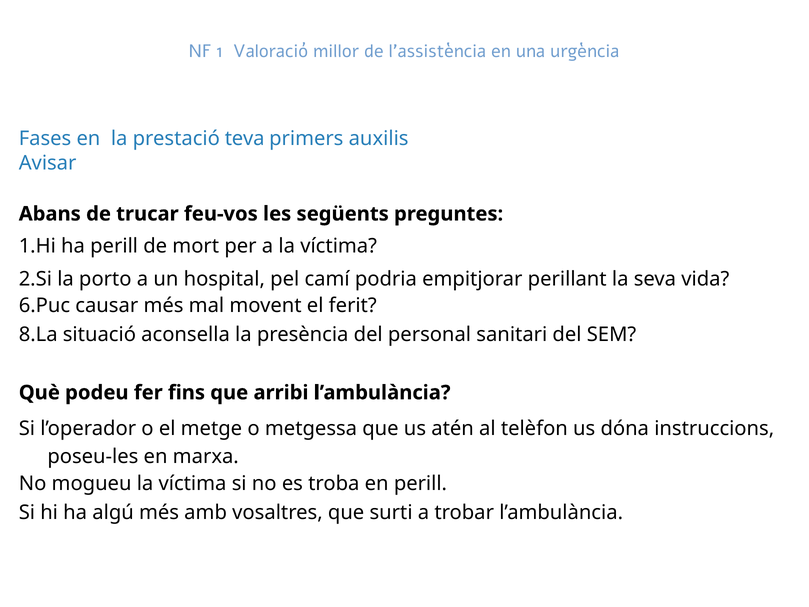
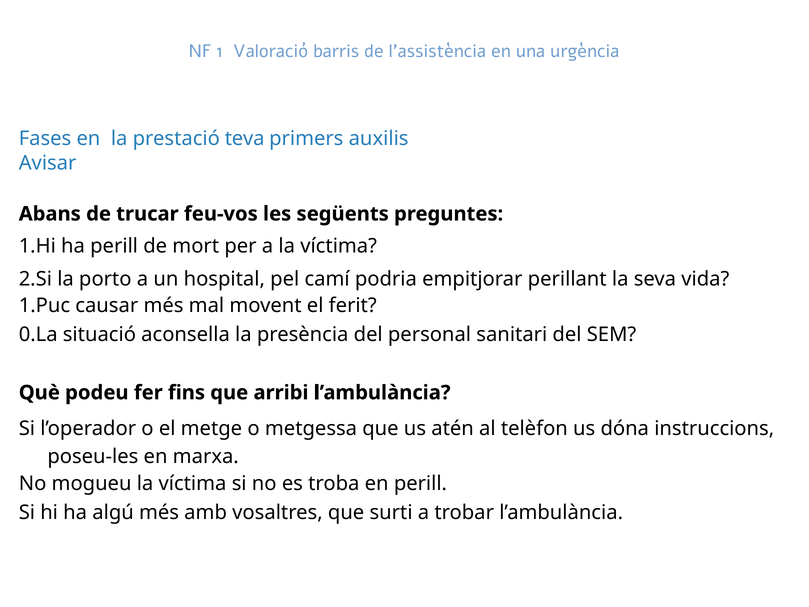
millor: millor -> barris
6.Puc: 6.Puc -> 1.Puc
8.La: 8.La -> 0.La
